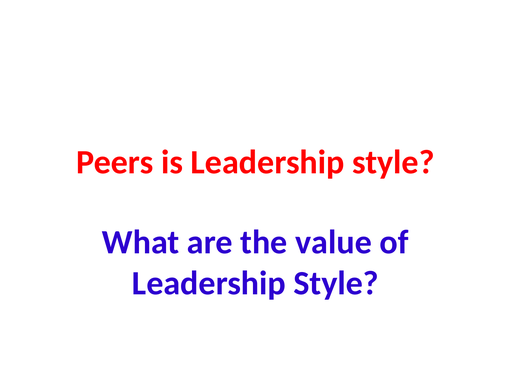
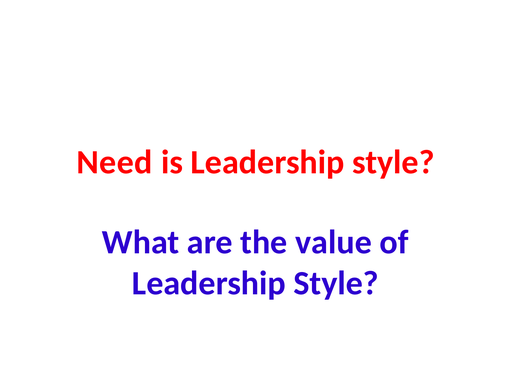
Peers: Peers -> Need
